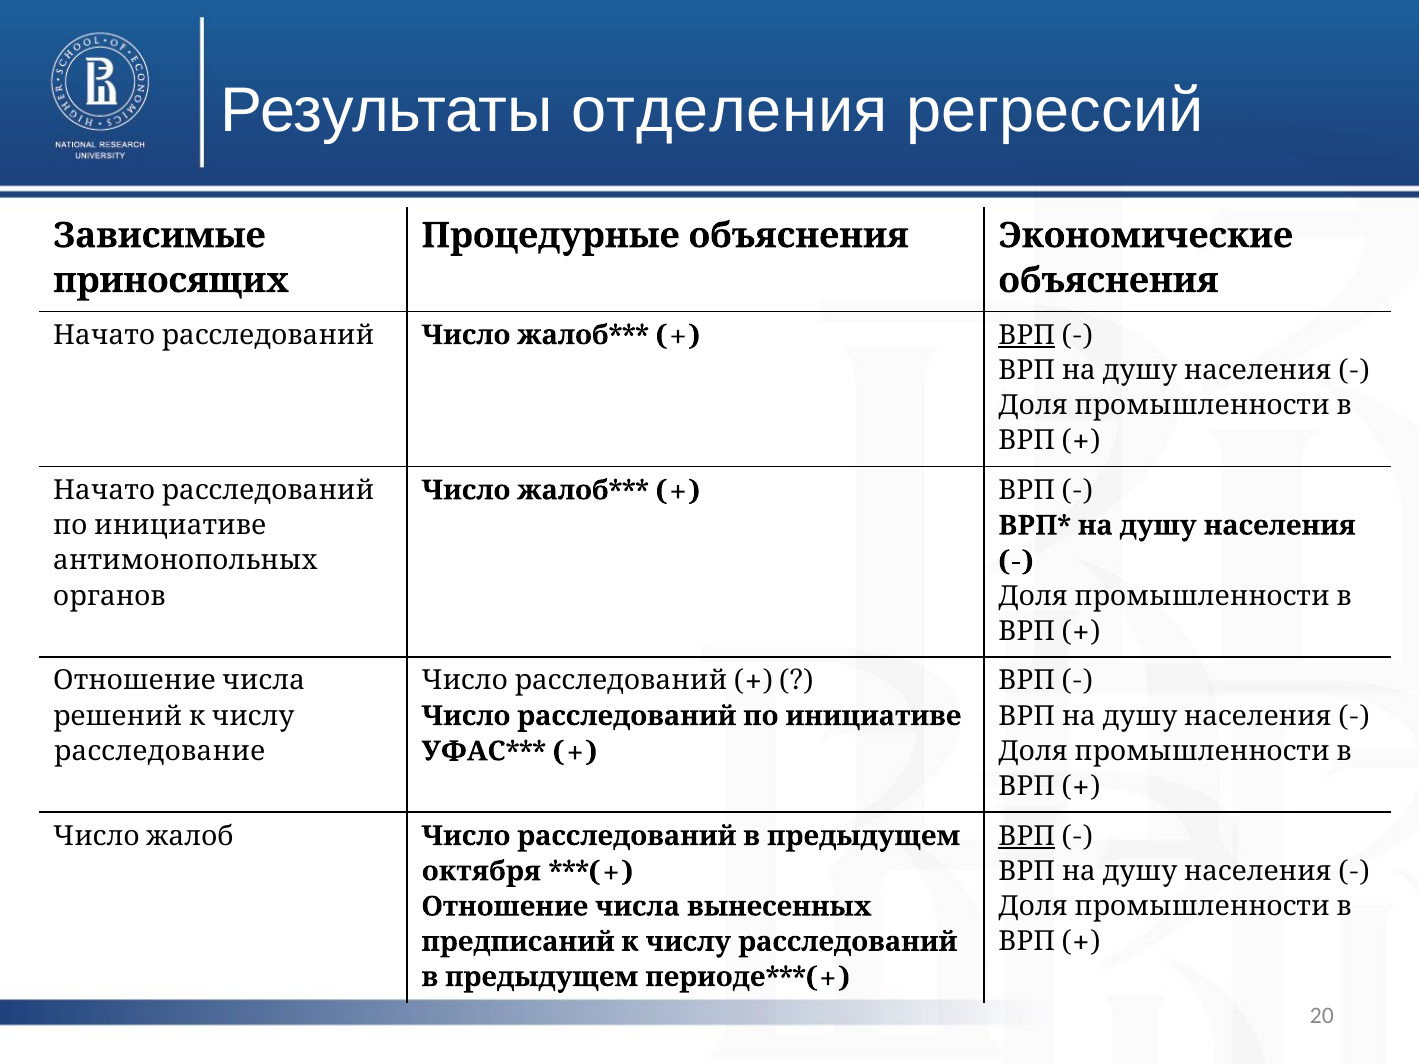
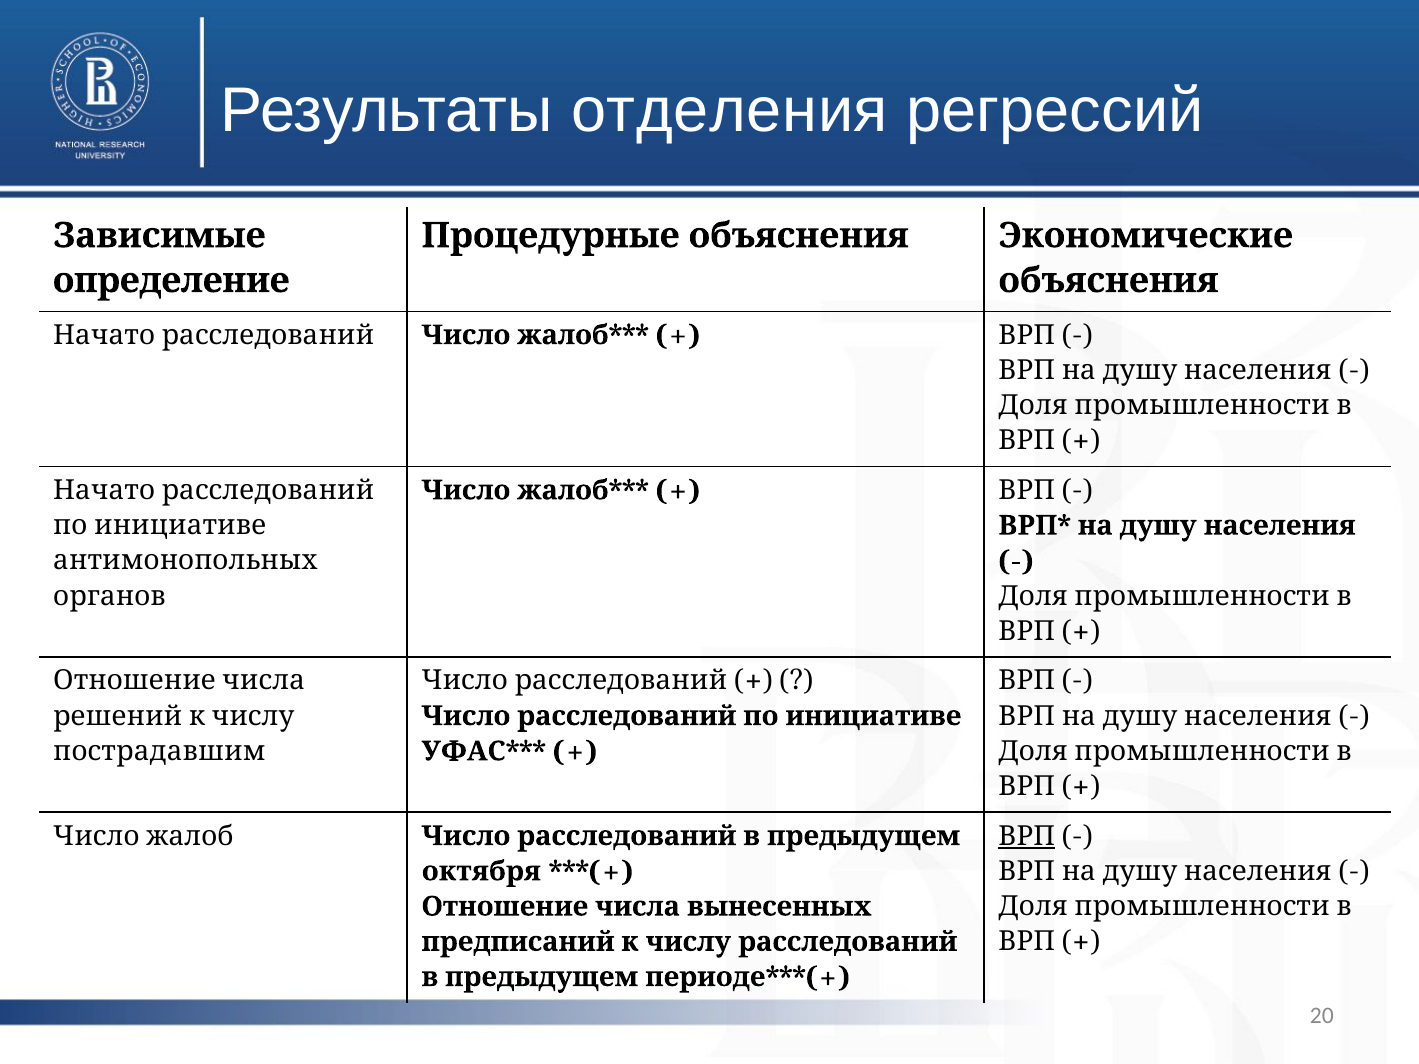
приносящих: приносящих -> определение
ВРП at (1027, 335) underline: present -> none
расследование: расследование -> пострадавшим
